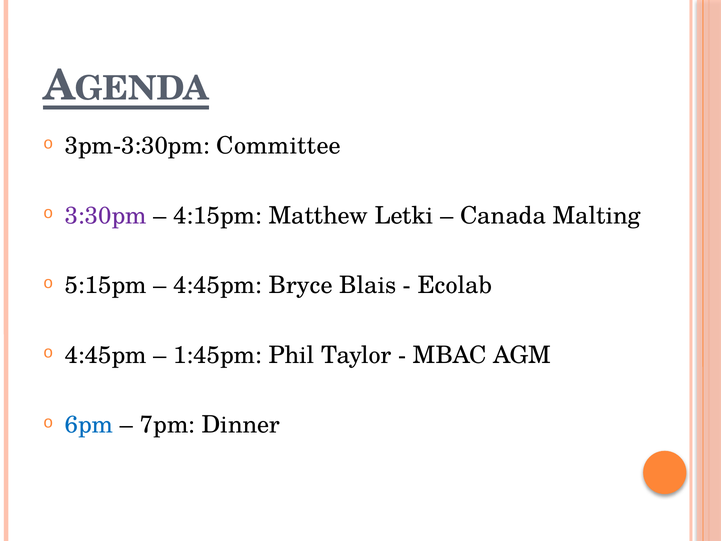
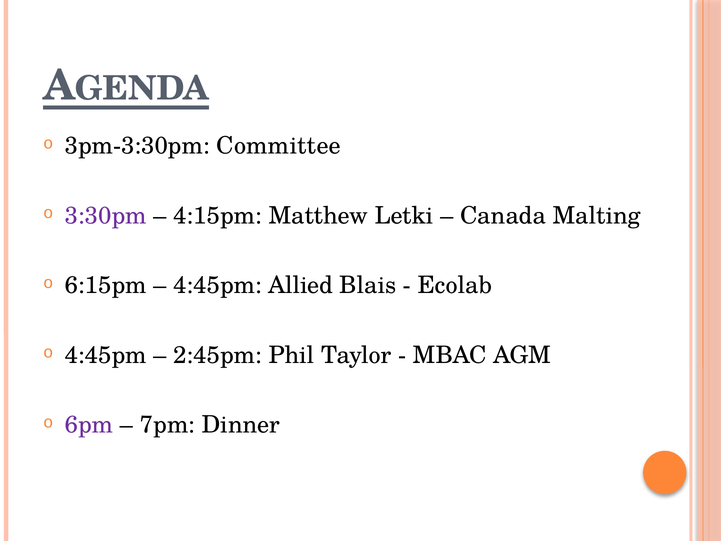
5:15pm: 5:15pm -> 6:15pm
Bryce: Bryce -> Allied
1:45pm: 1:45pm -> 2:45pm
6pm colour: blue -> purple
